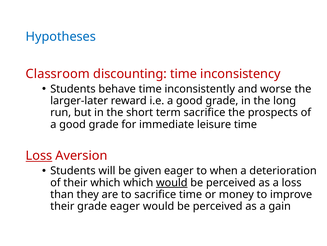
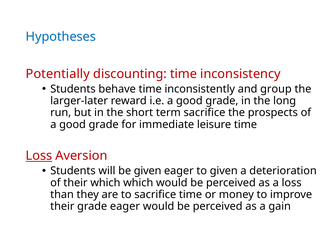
Classroom: Classroom -> Potentially
worse: worse -> group
to when: when -> given
would at (172, 182) underline: present -> none
